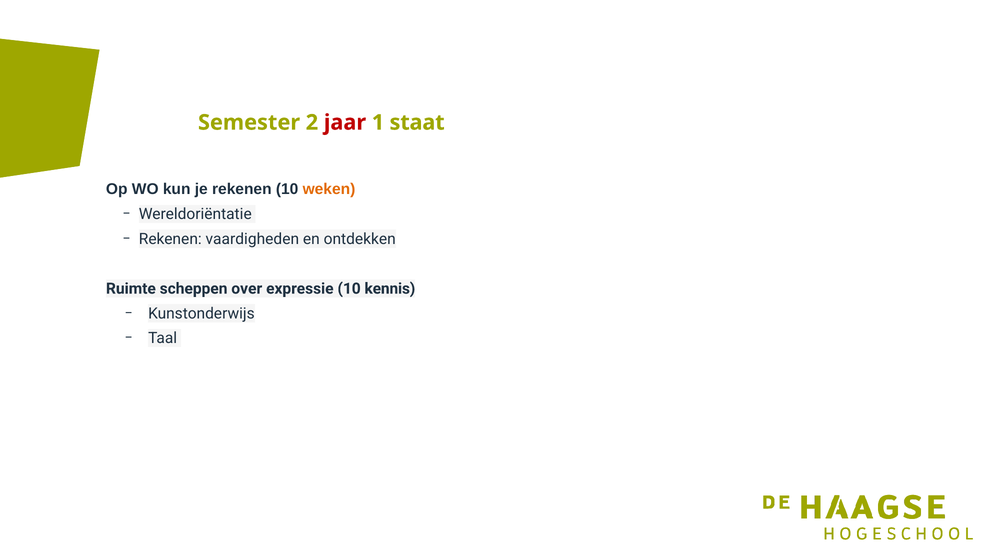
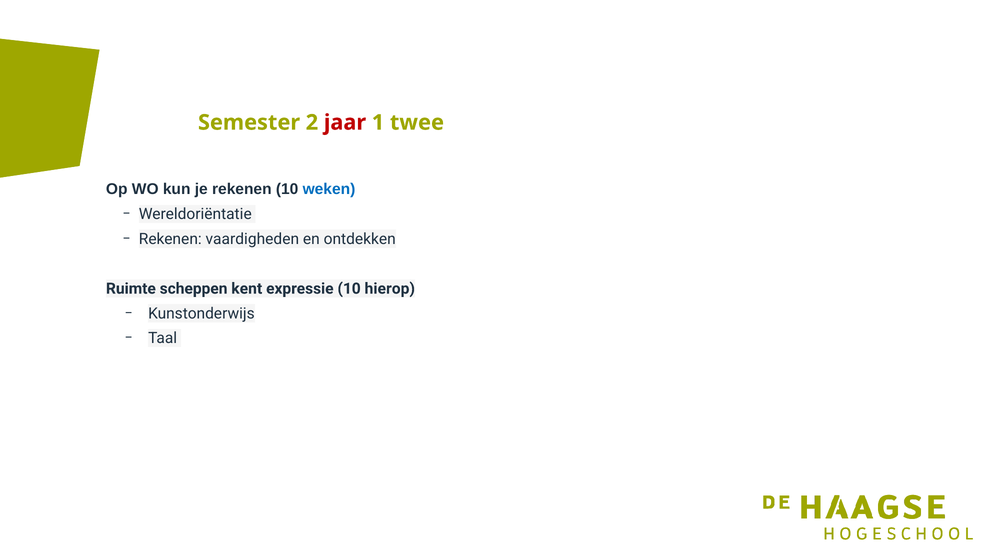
staat: staat -> twee
weken colour: orange -> blue
over: over -> kent
kennis: kennis -> hierop
